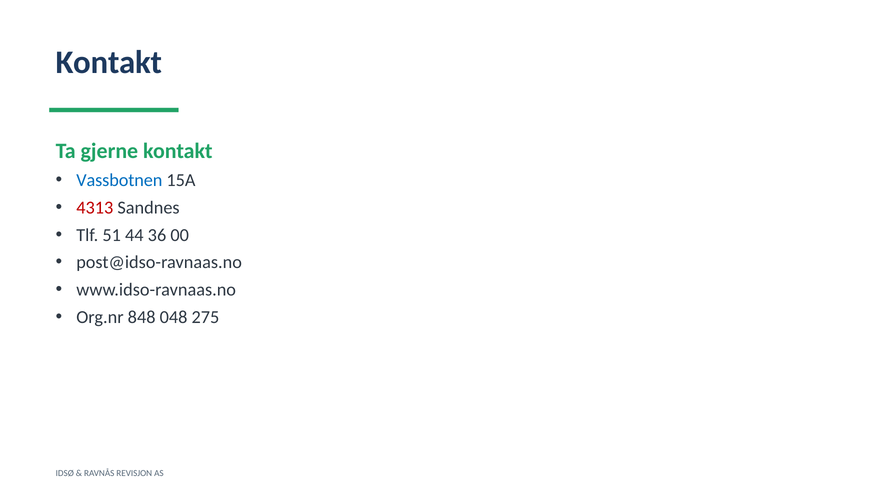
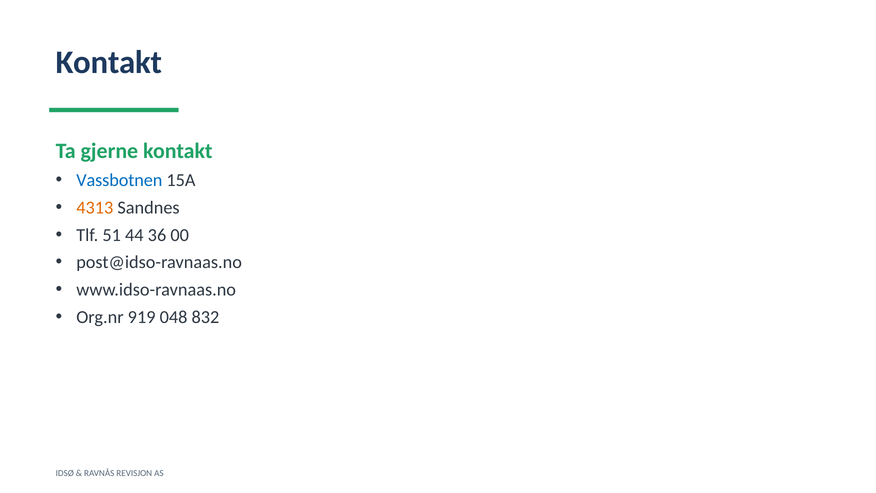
4313 colour: red -> orange
848: 848 -> 919
275: 275 -> 832
